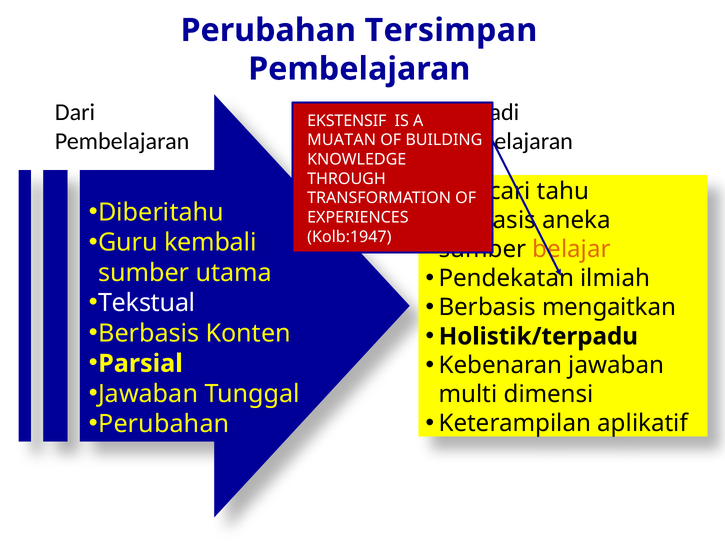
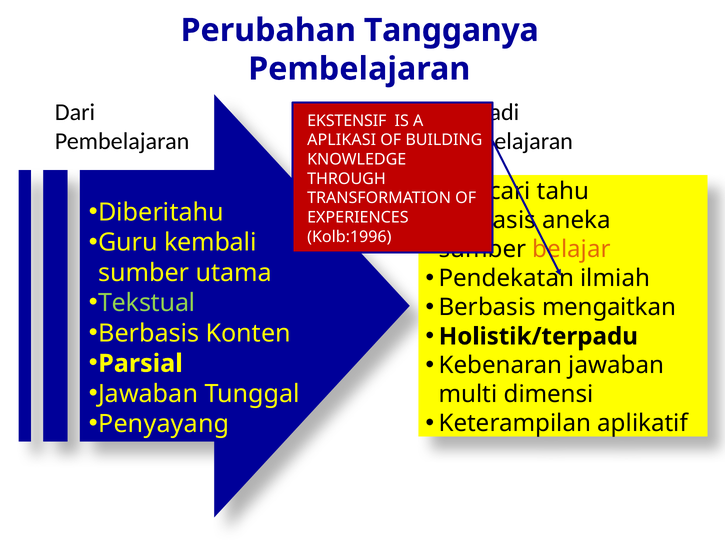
Tersimpan: Tersimpan -> Tangganya
MUATAN: MUATAN -> APLIKASI
Kolb:1947: Kolb:1947 -> Kolb:1996
Tekstual colour: white -> light green
Perubahan at (164, 424): Perubahan -> Penyayang
